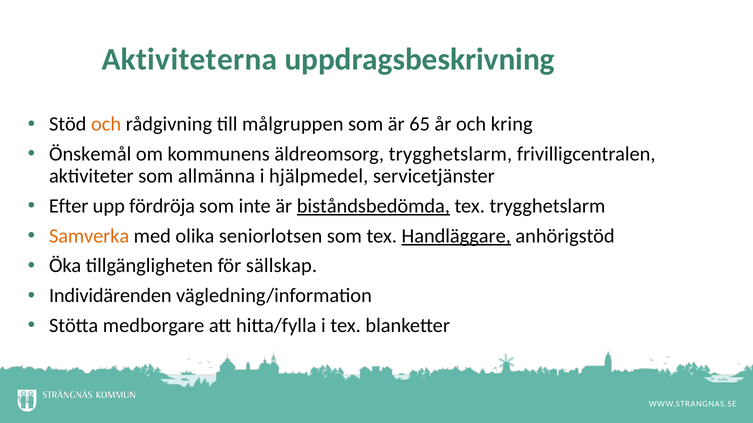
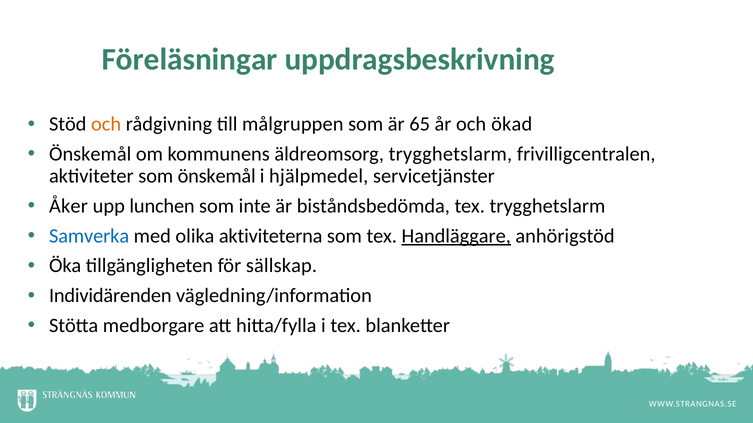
Aktiviteterna: Aktiviteterna -> Föreläsningar
kring: kring -> ökad
som allmänna: allmänna -> önskemål
Efter: Efter -> Åker
fördröja: fördröja -> lunchen
biståndsbedömda underline: present -> none
Samverka colour: orange -> blue
seniorlotsen: seniorlotsen -> aktiviteterna
